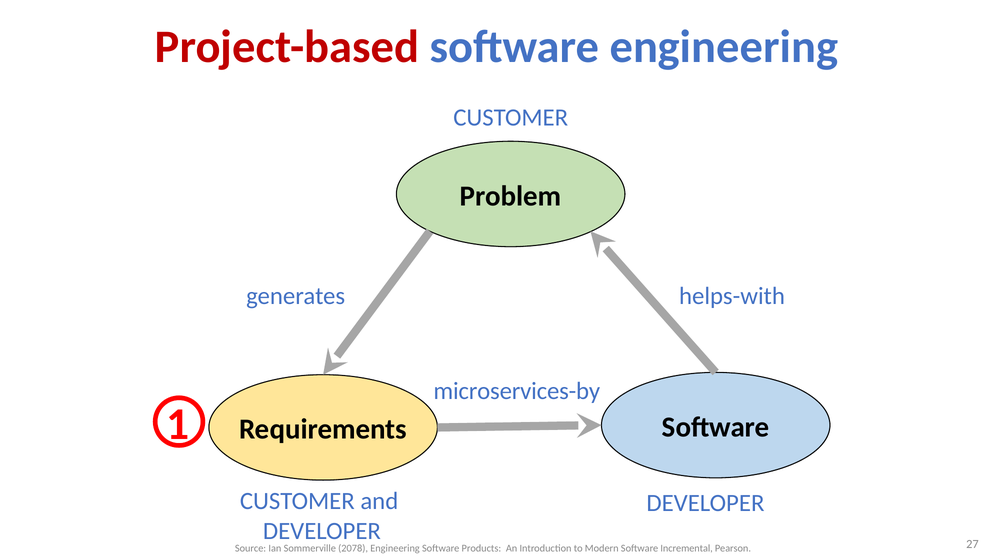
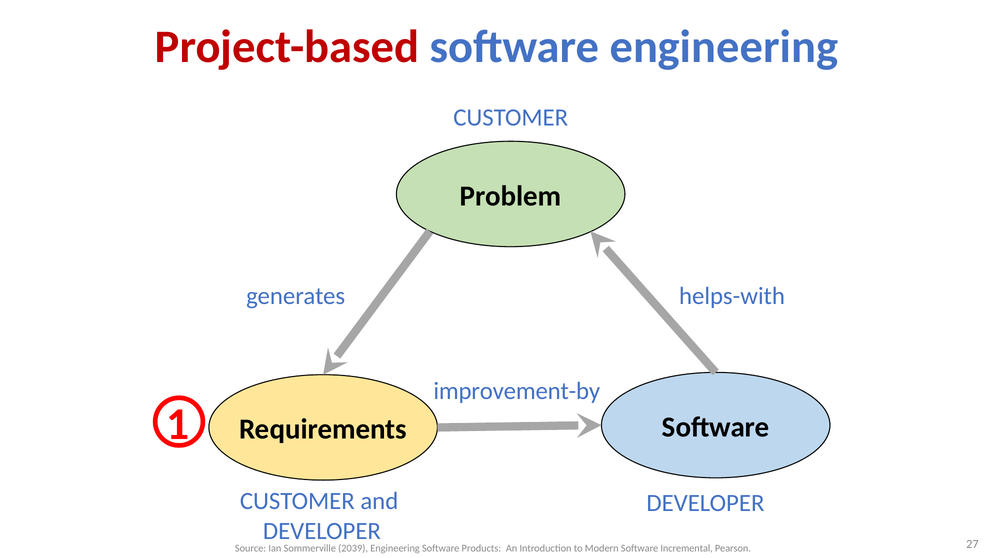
microservices-by: microservices-by -> improvement-by
2078: 2078 -> 2039
